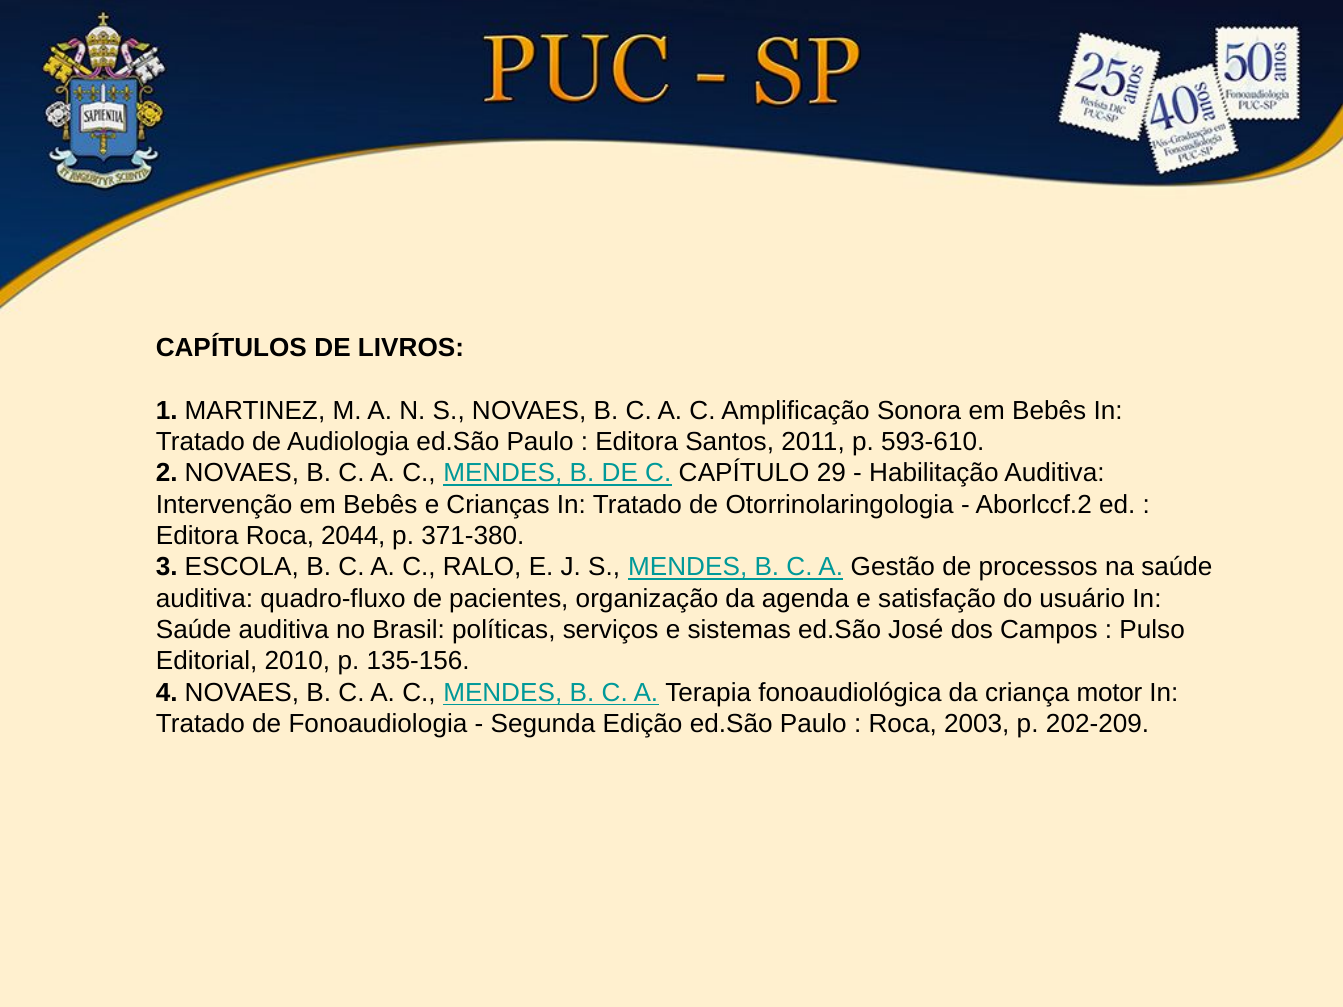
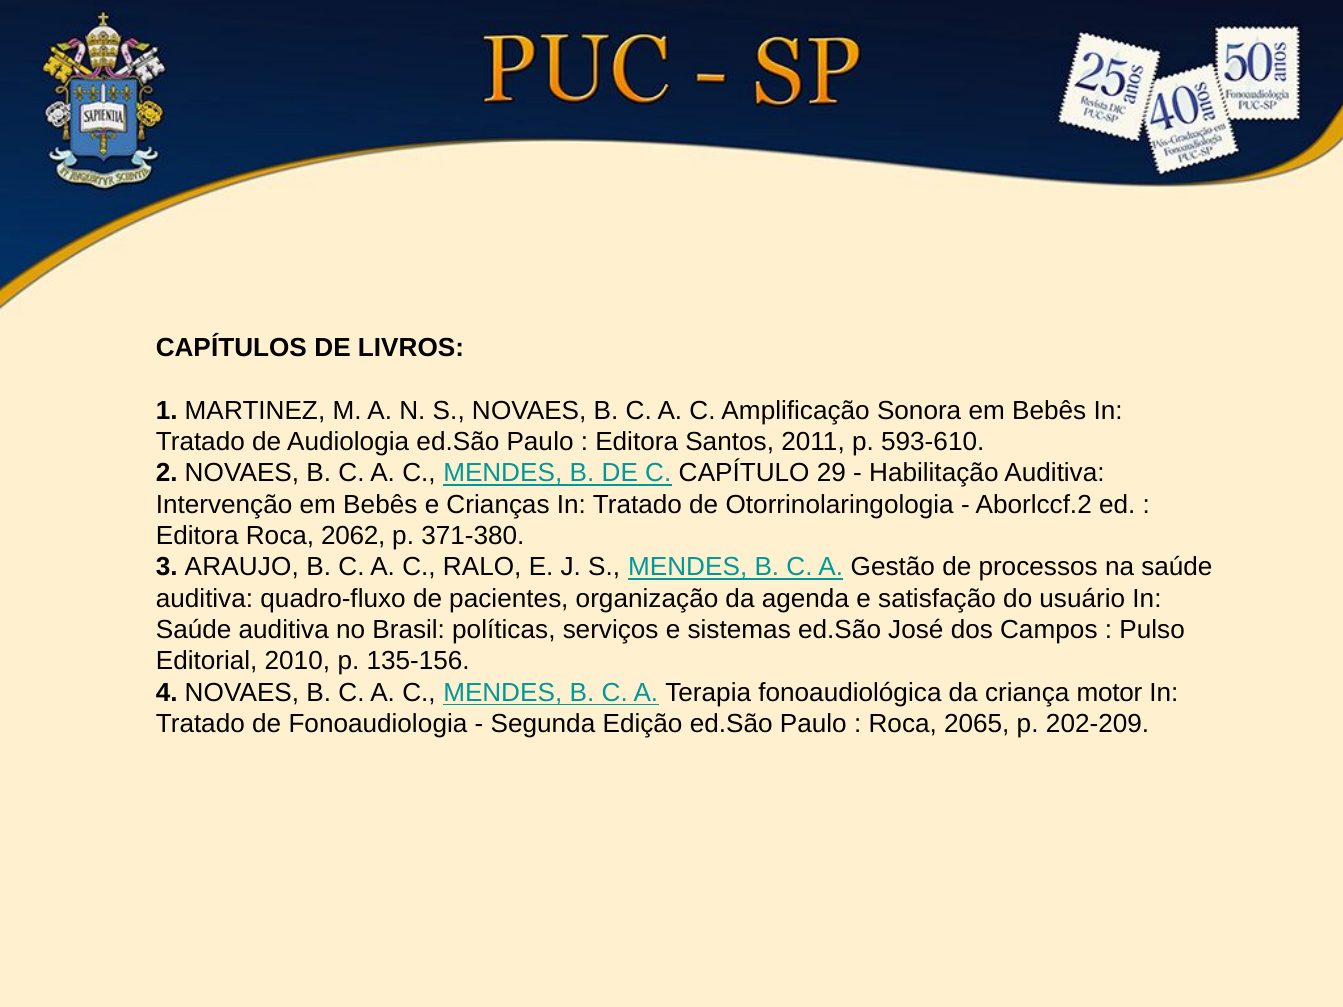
2044: 2044 -> 2062
ESCOLA: ESCOLA -> ARAUJO
2003: 2003 -> 2065
